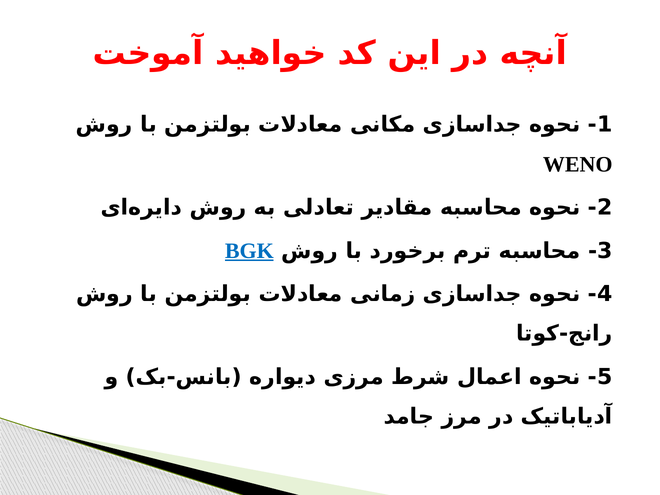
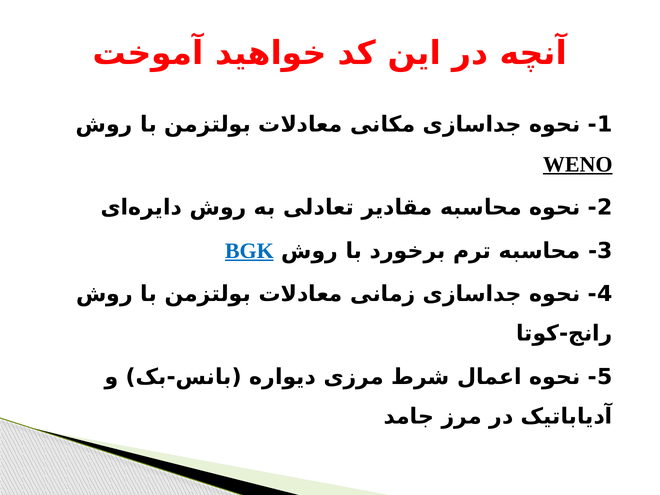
WENO underline: none -> present
